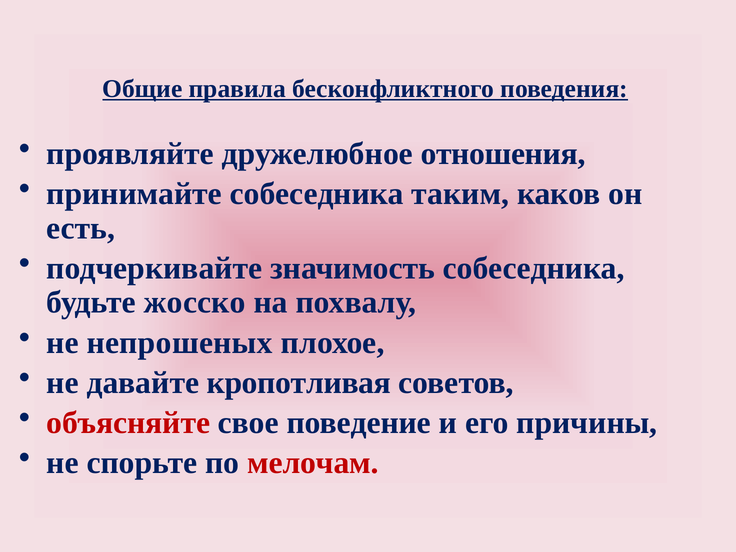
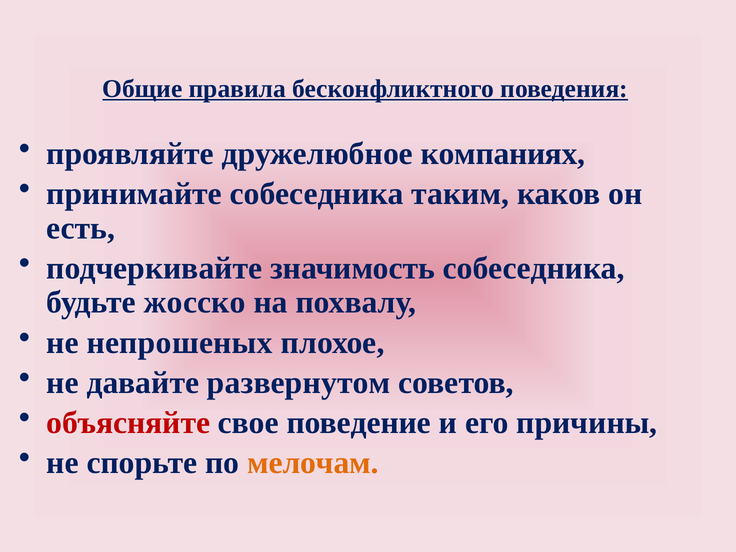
отношения: отношения -> компаниях
кропотливая: кропотливая -> развернутом
мелочам colour: red -> orange
